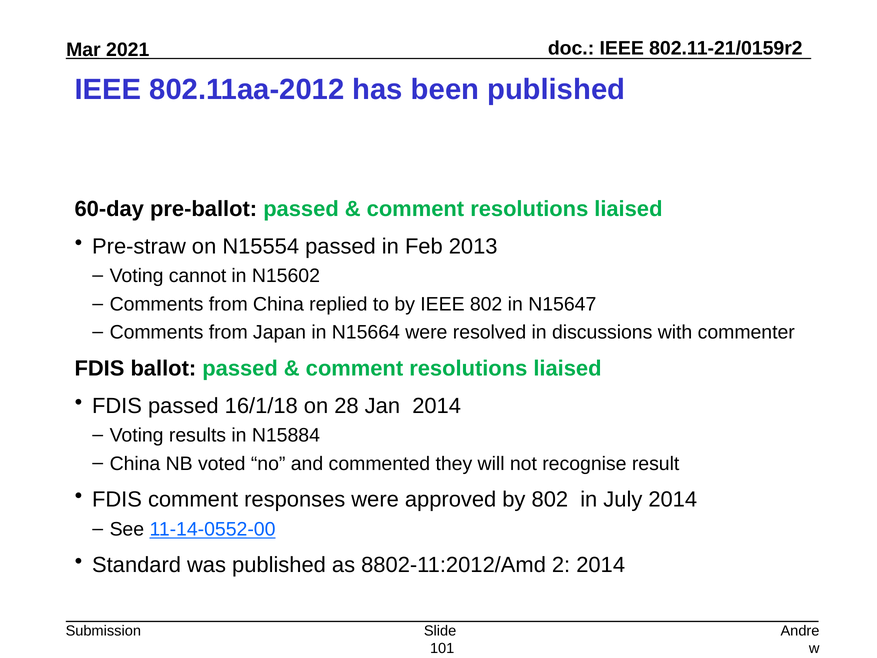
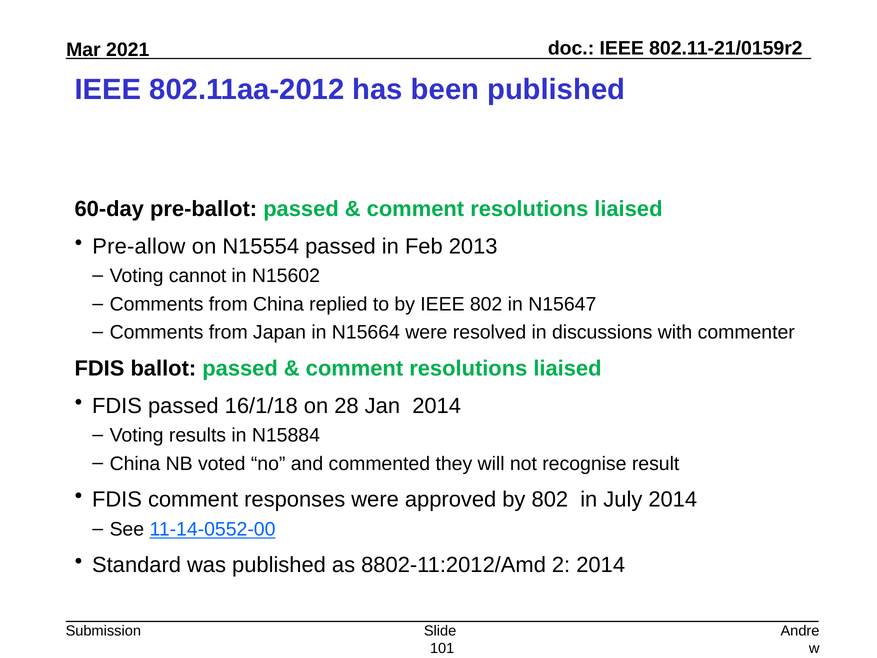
Pre-straw: Pre-straw -> Pre-allow
